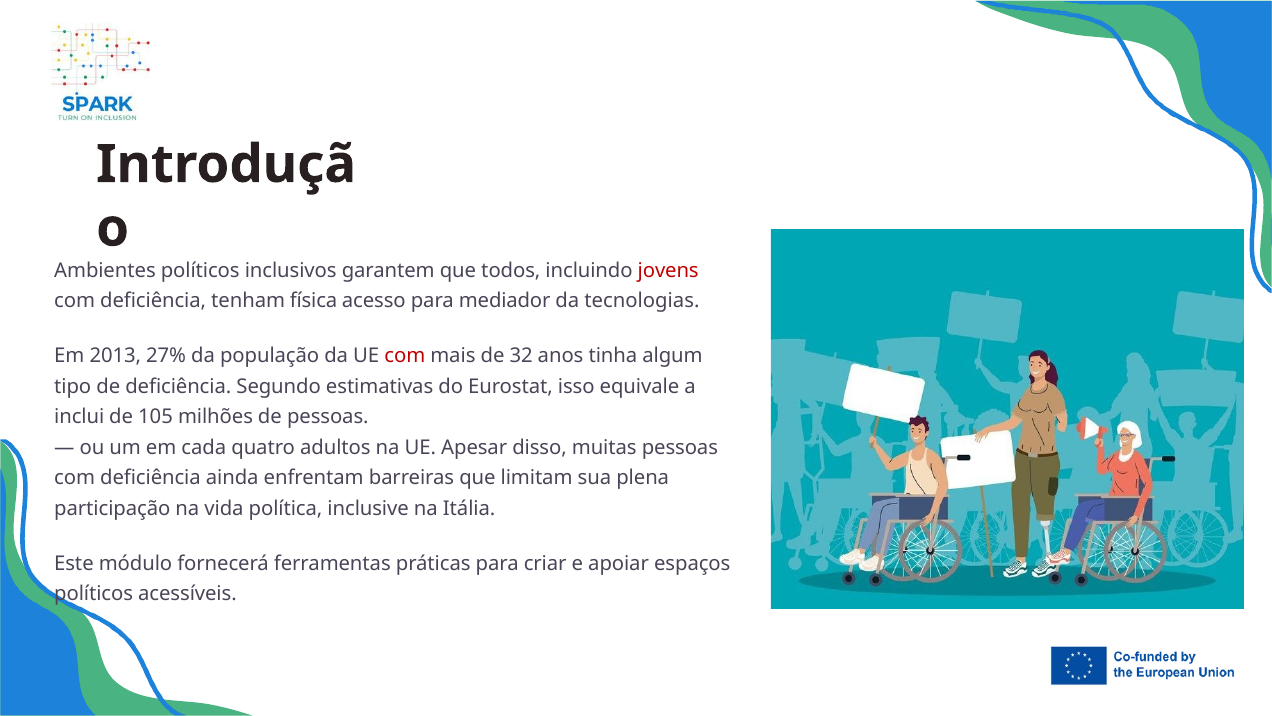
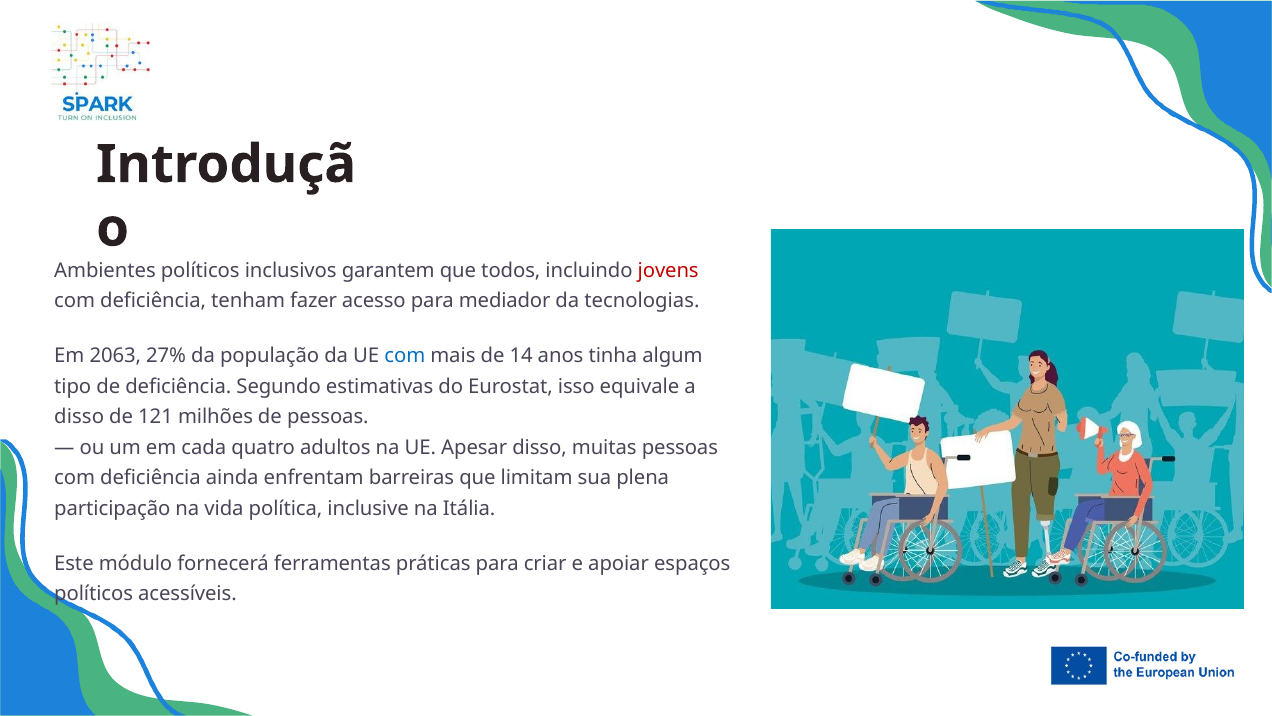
física: física -> fazer
2013: 2013 -> 2063
com at (405, 356) colour: red -> blue
32: 32 -> 14
inclui at (79, 417): inclui -> disso
105: 105 -> 121
